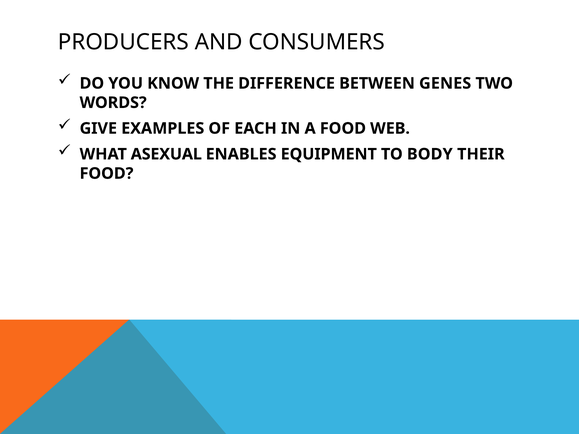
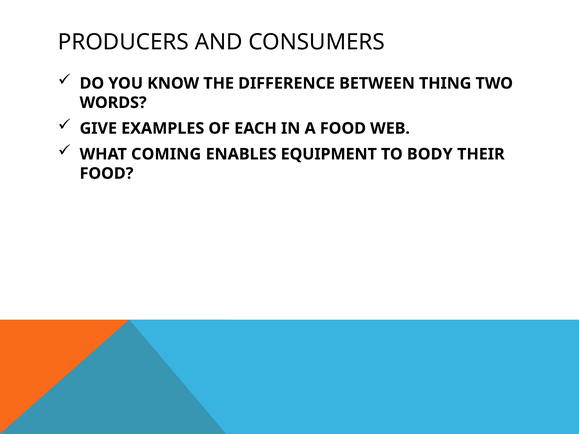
GENES: GENES -> THING
ASEXUAL: ASEXUAL -> COMING
